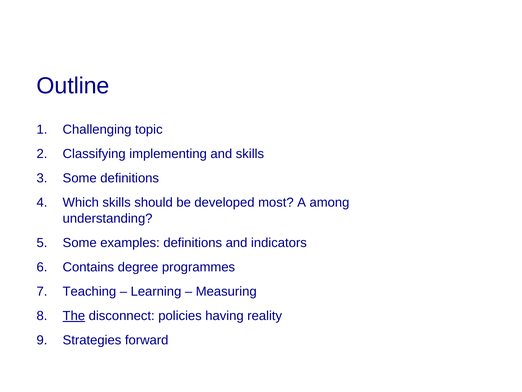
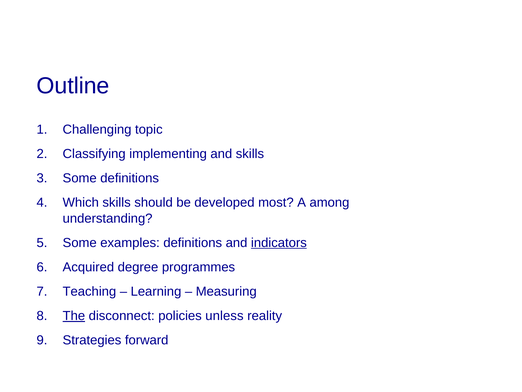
indicators underline: none -> present
Contains: Contains -> Acquired
having: having -> unless
